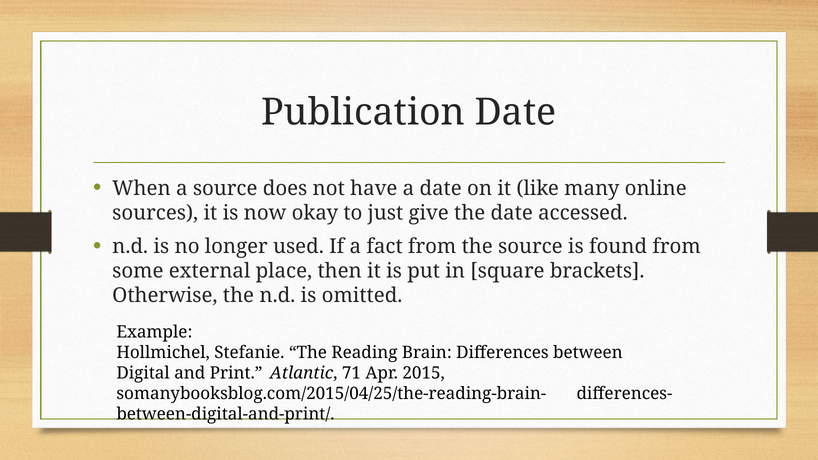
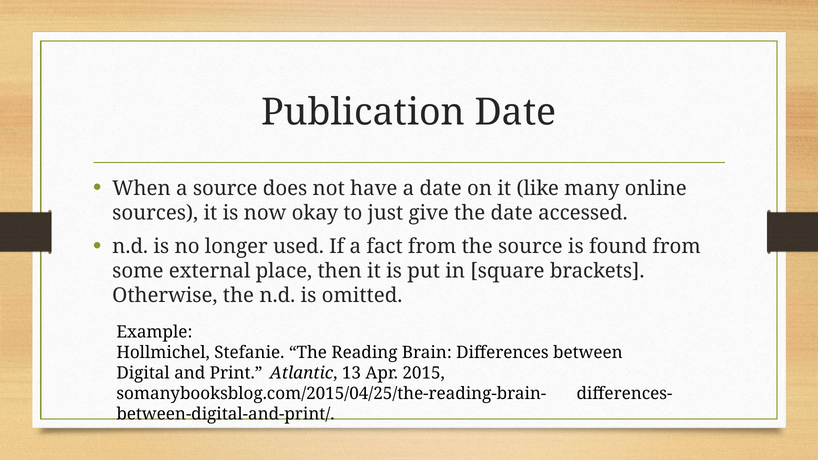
71: 71 -> 13
